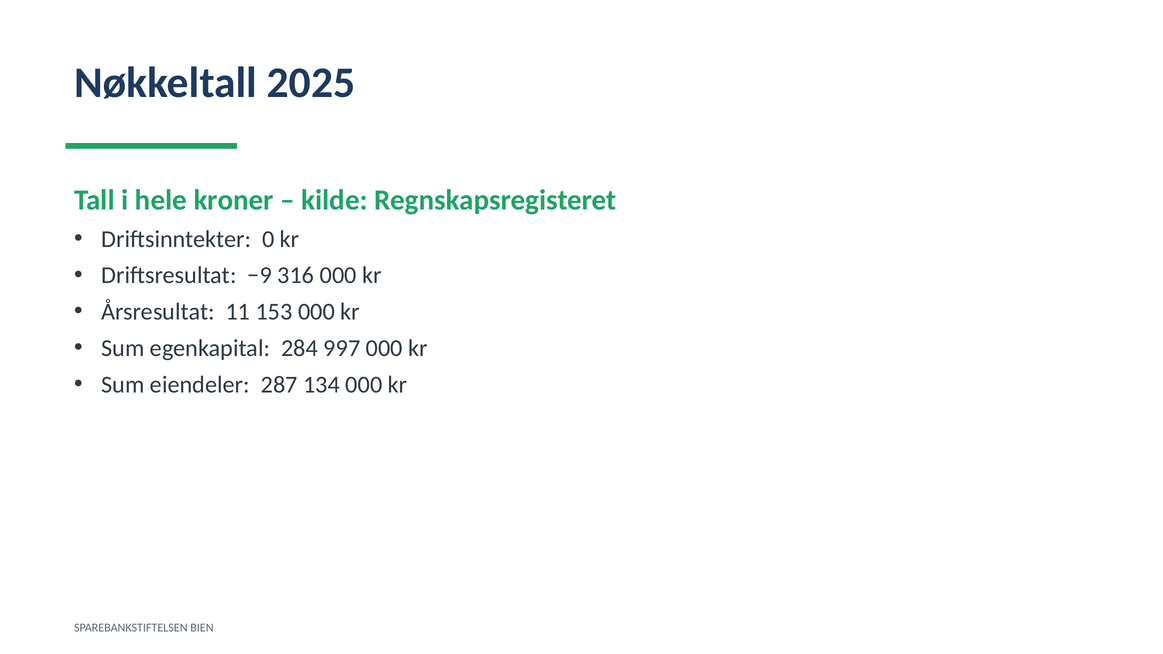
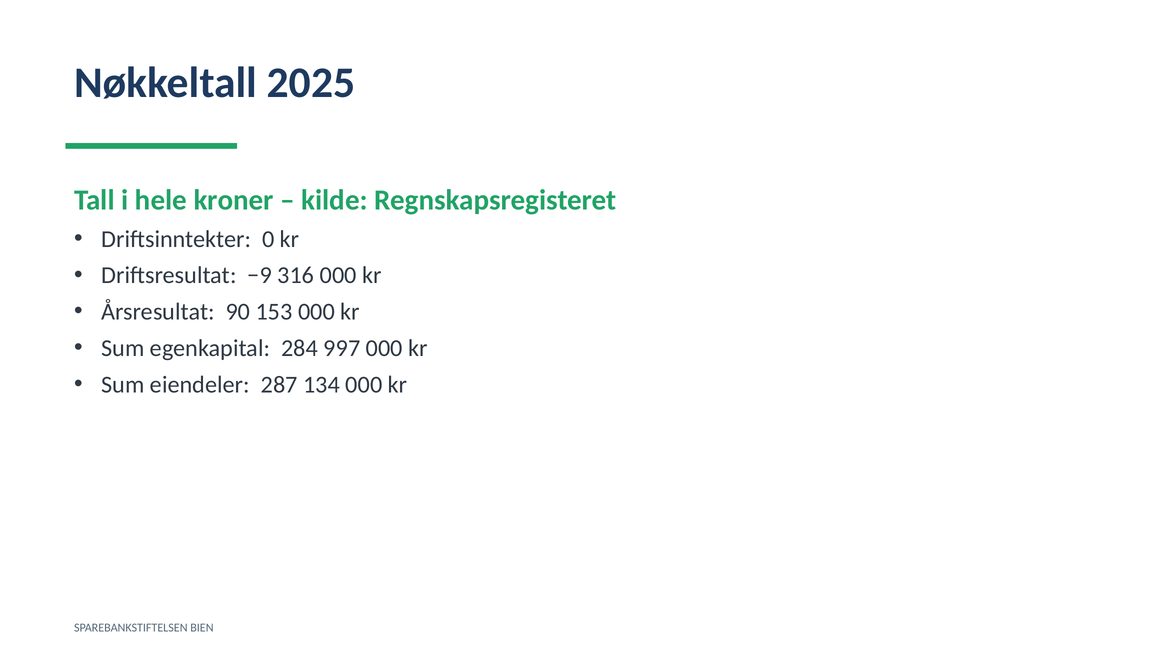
11: 11 -> 90
